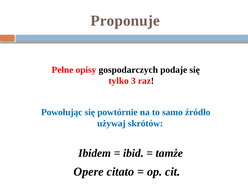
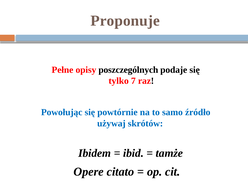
gospodarczych: gospodarczych -> poszczególnych
3: 3 -> 7
